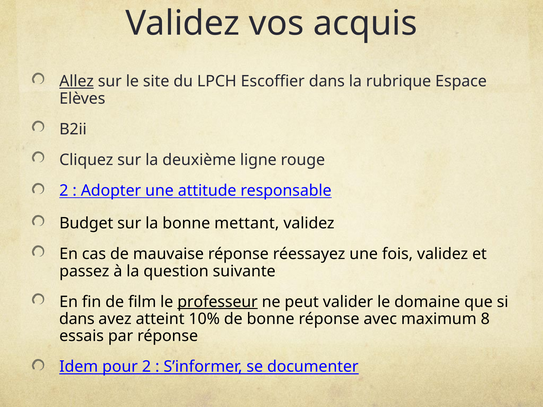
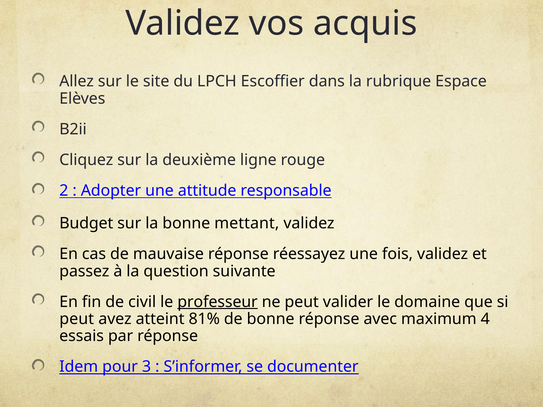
Allez underline: present -> none
film: film -> civil
dans at (77, 319): dans -> peut
10%: 10% -> 81%
8: 8 -> 4
pour 2: 2 -> 3
